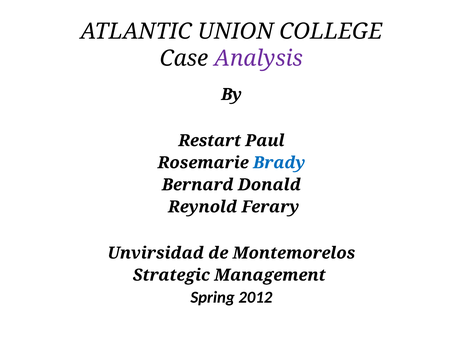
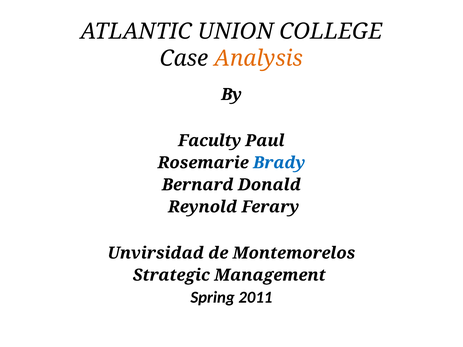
Analysis colour: purple -> orange
Restart: Restart -> Faculty
2012: 2012 -> 2011
